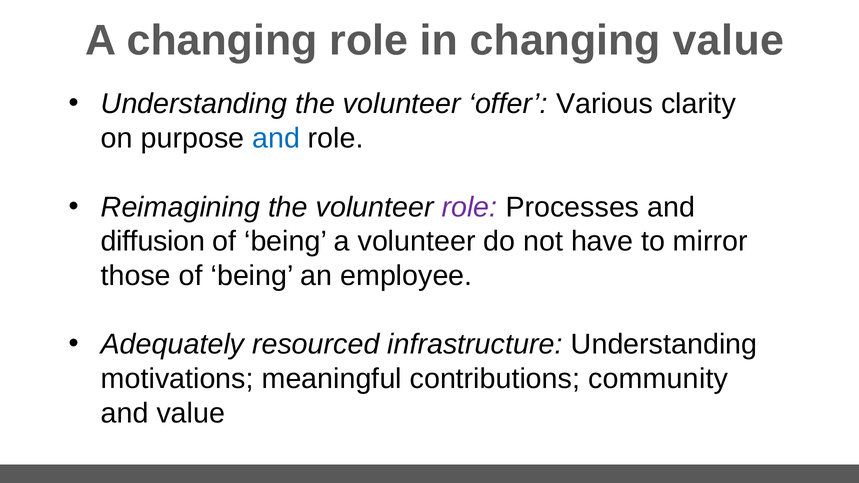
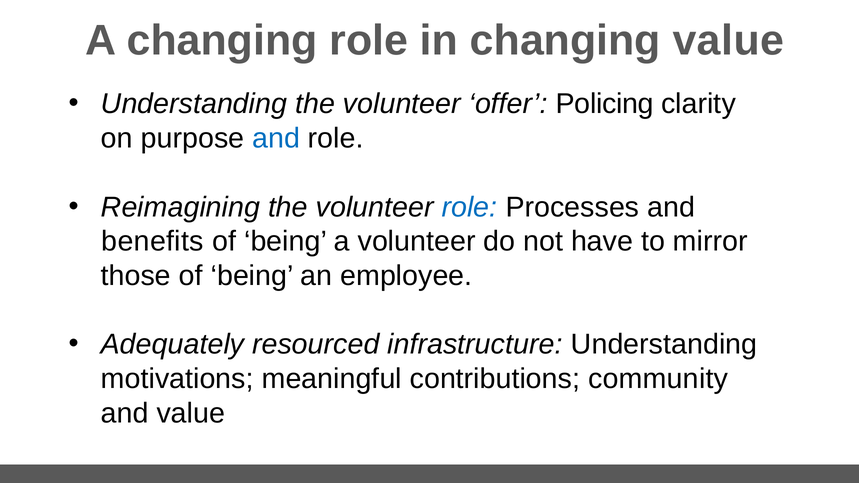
Various: Various -> Policing
role at (469, 207) colour: purple -> blue
diffusion: diffusion -> benefits
